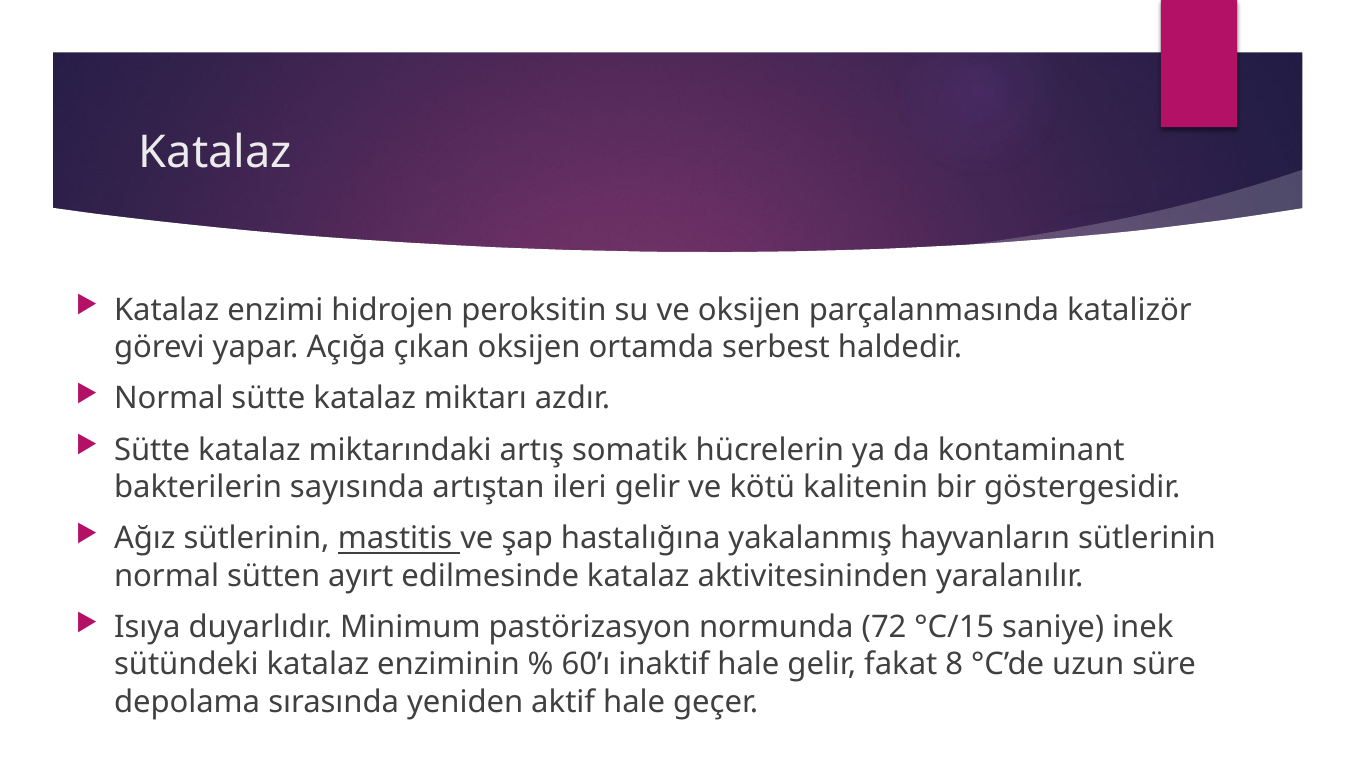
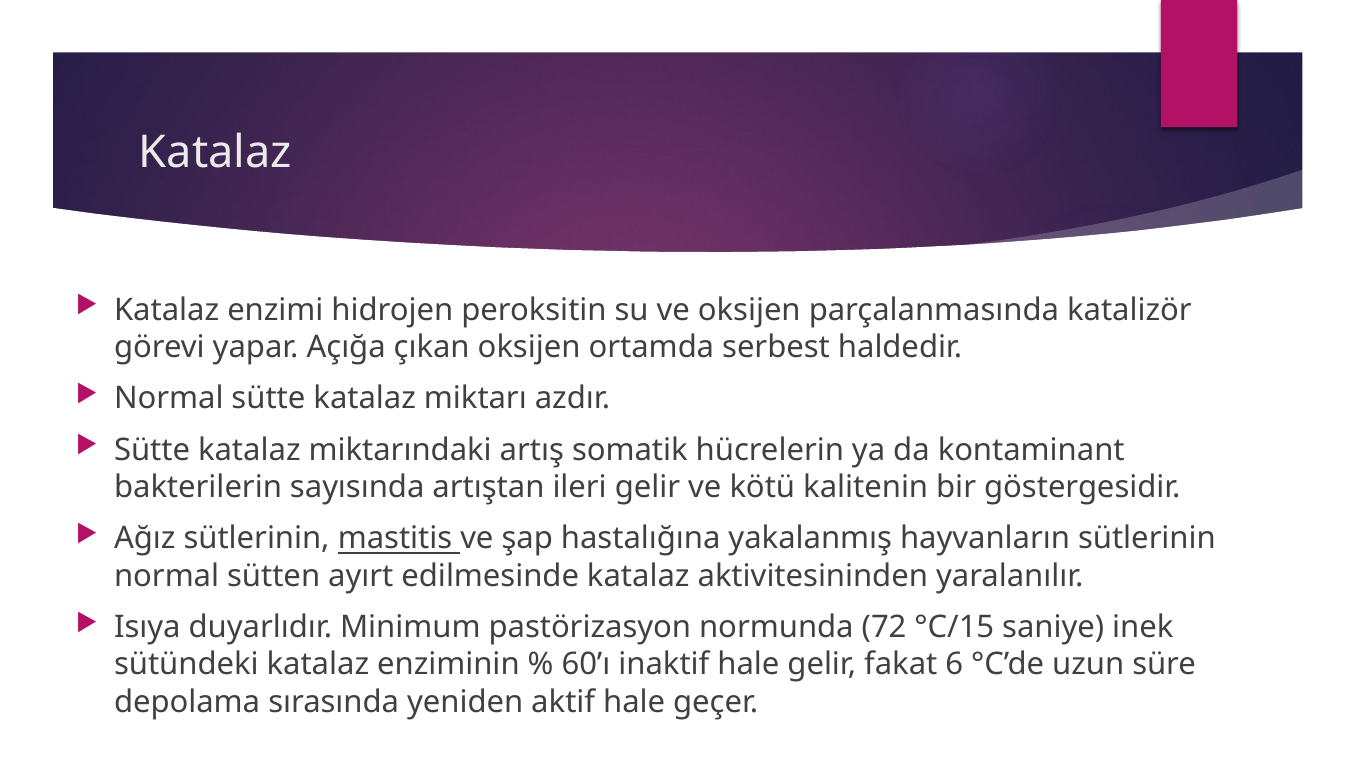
8: 8 -> 6
